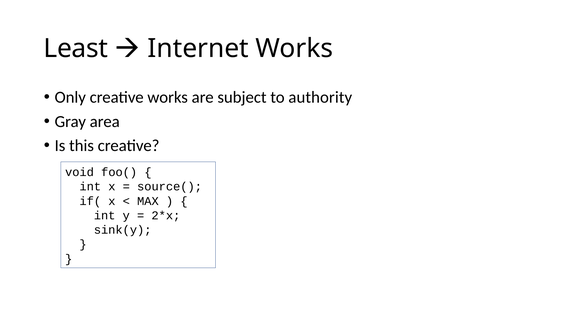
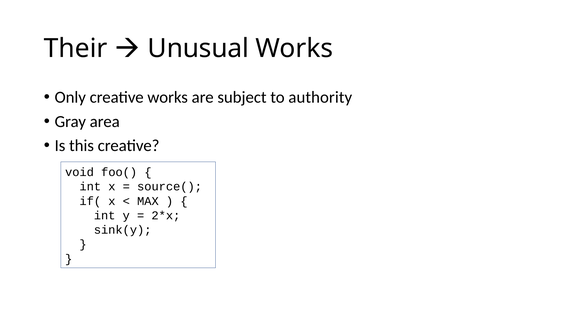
Least: Least -> Their
Internet: Internet -> Unusual
